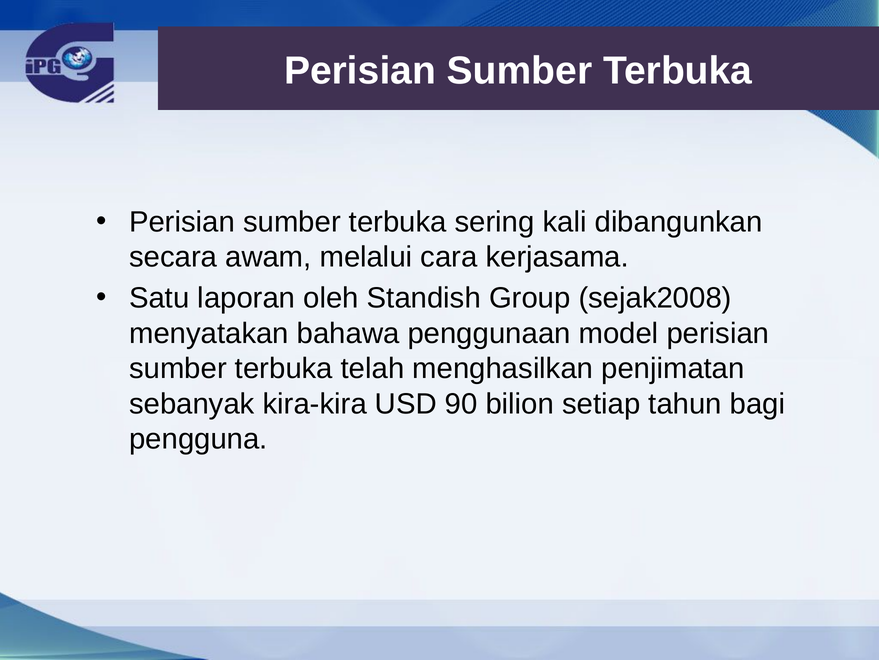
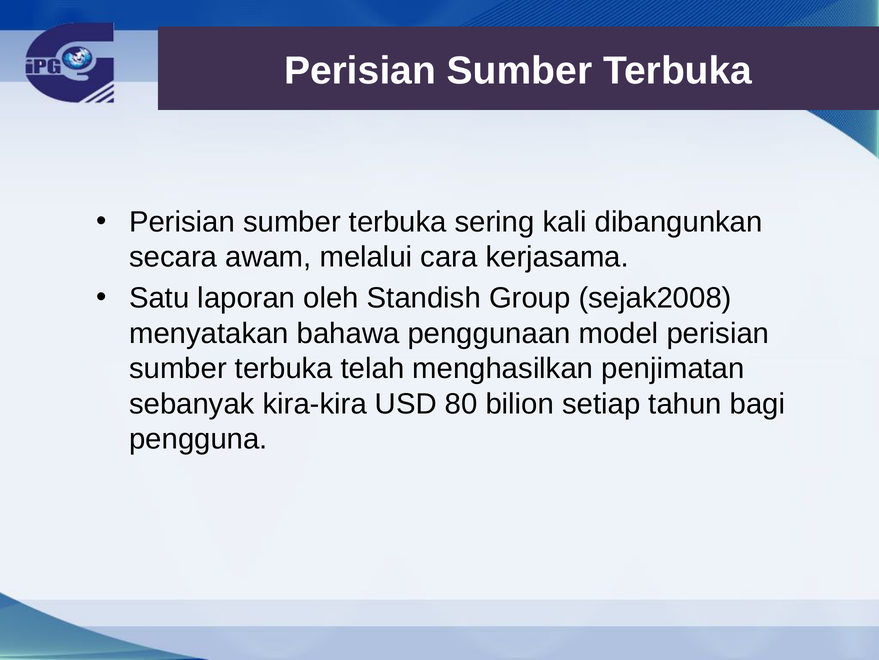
90: 90 -> 80
